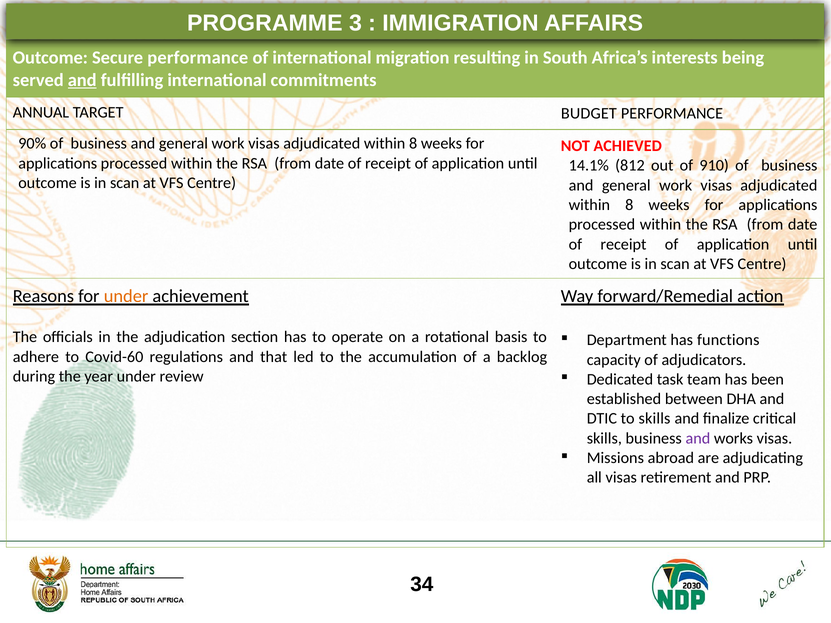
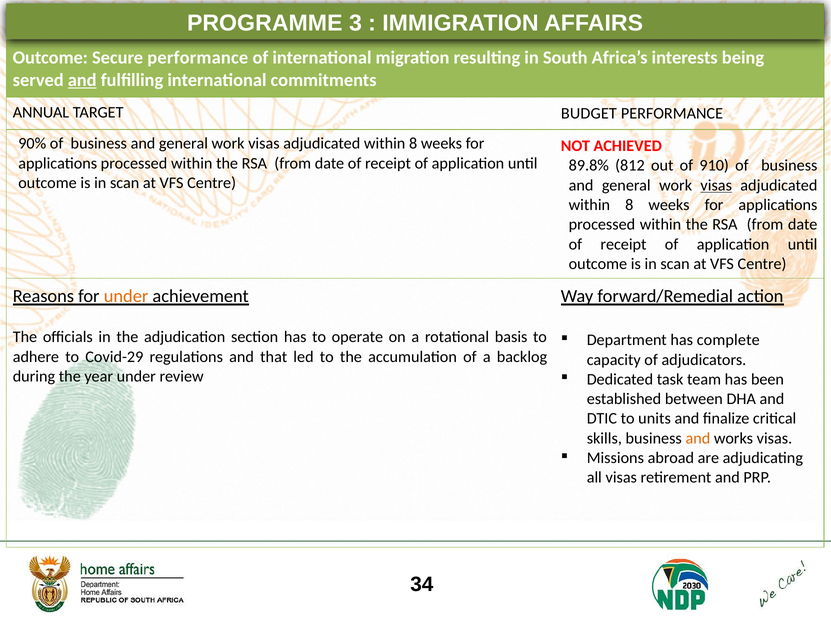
14.1%: 14.1% -> 89.8%
visas at (716, 185) underline: none -> present
functions: functions -> complete
Covid-60: Covid-60 -> Covid-29
to skills: skills -> units
and at (698, 438) colour: purple -> orange
